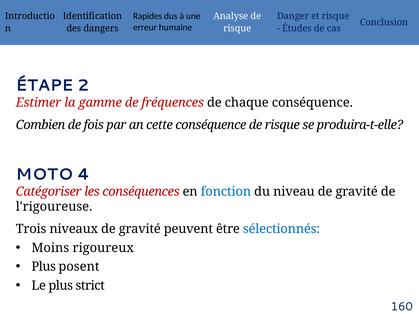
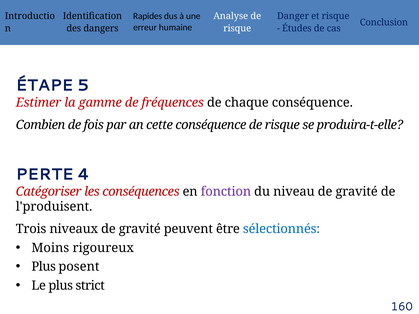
2: 2 -> 5
MOTO: MOTO -> PERTE
fonction colour: blue -> purple
l'rigoureuse: l'rigoureuse -> l'produisent
